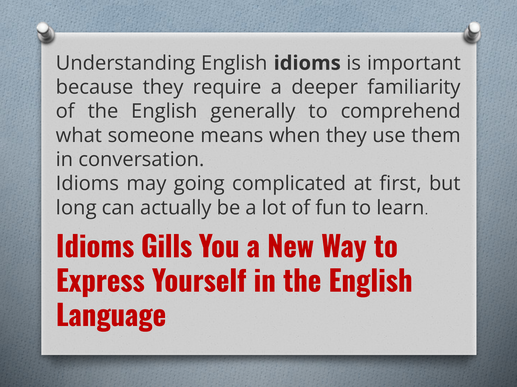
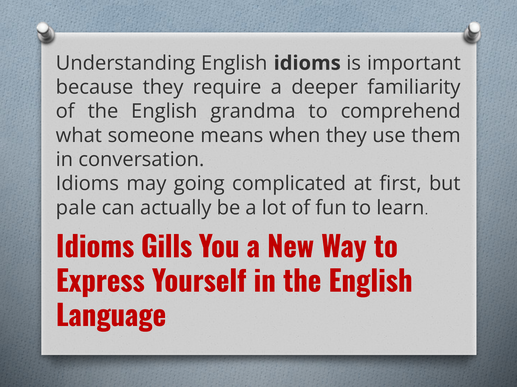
generally: generally -> grandma
long: long -> pale
